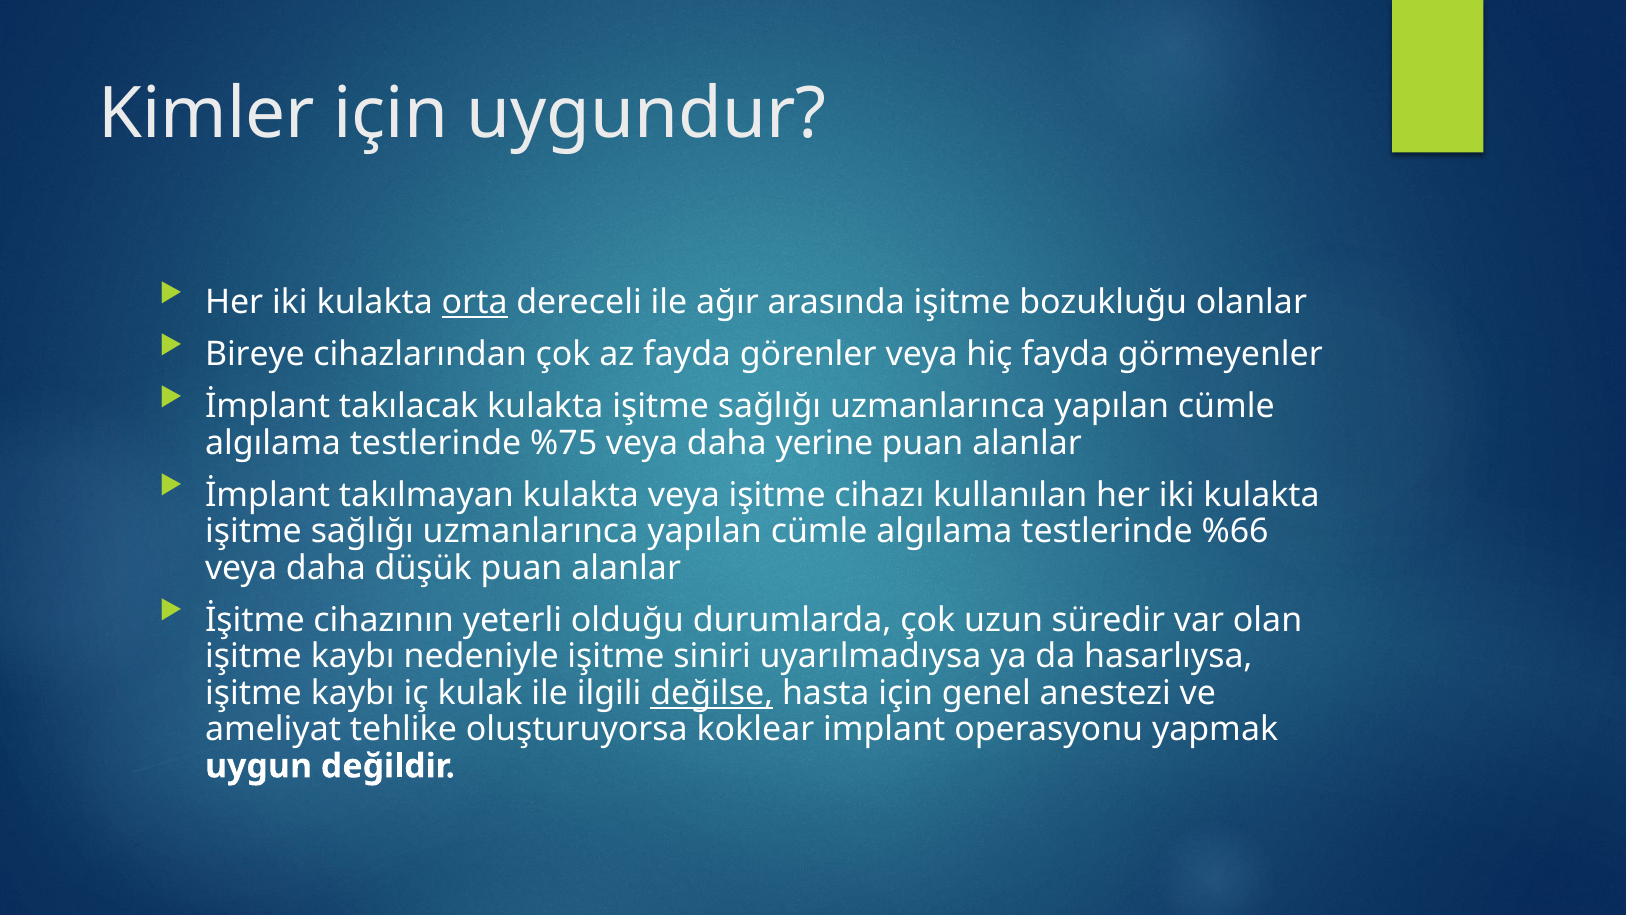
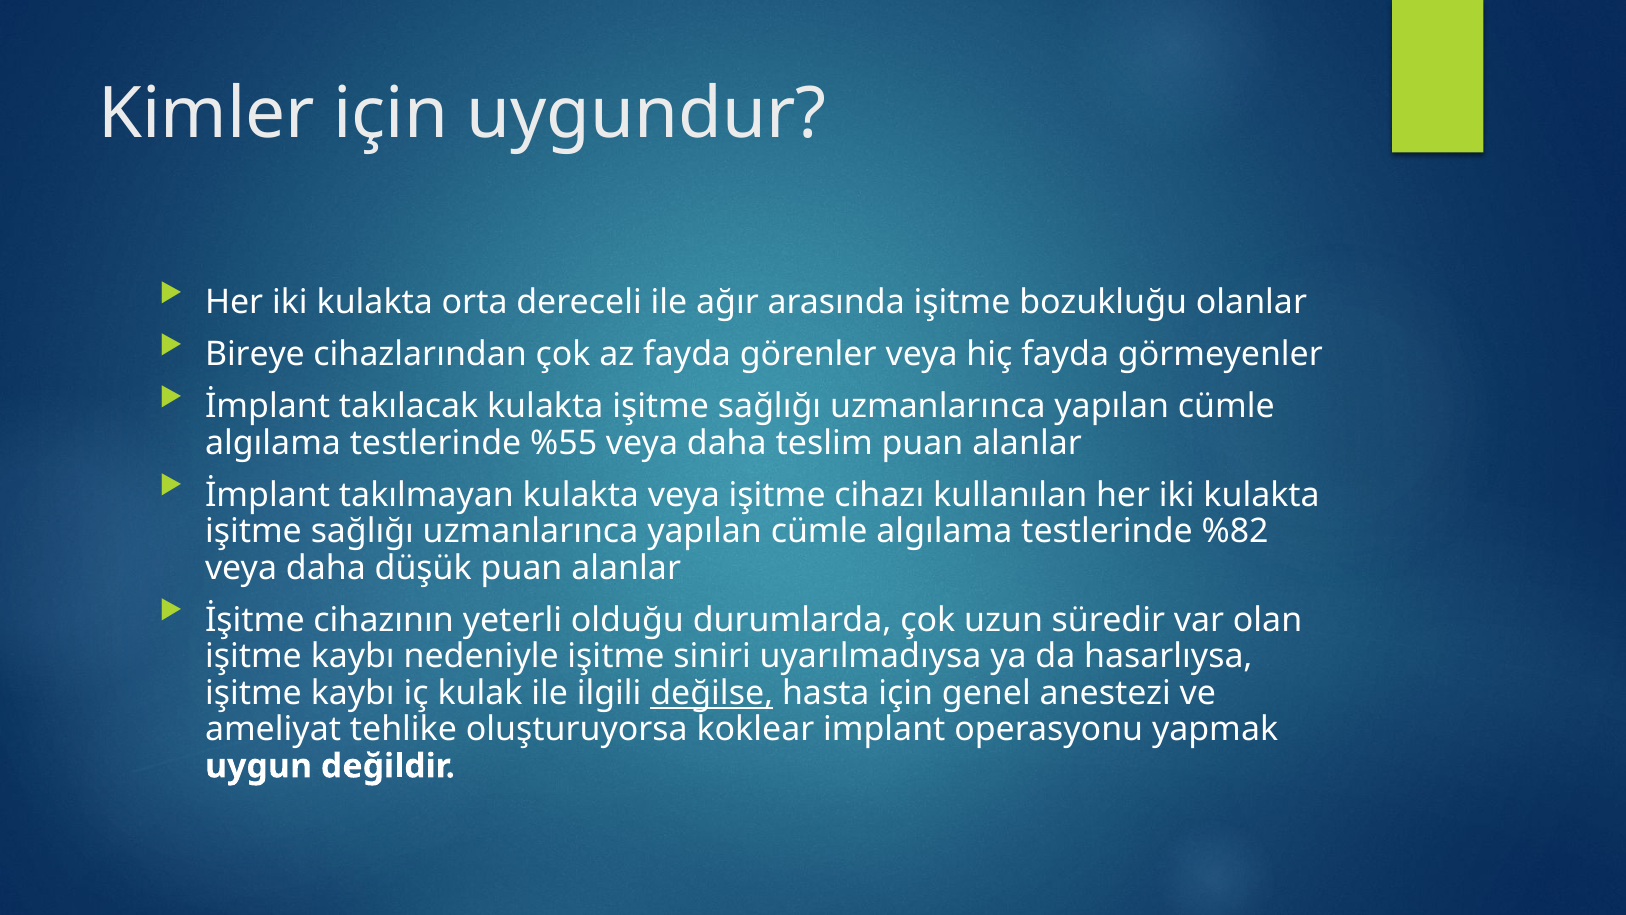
orta underline: present -> none
%75: %75 -> %55
yerine: yerine -> teslim
%66: %66 -> %82
